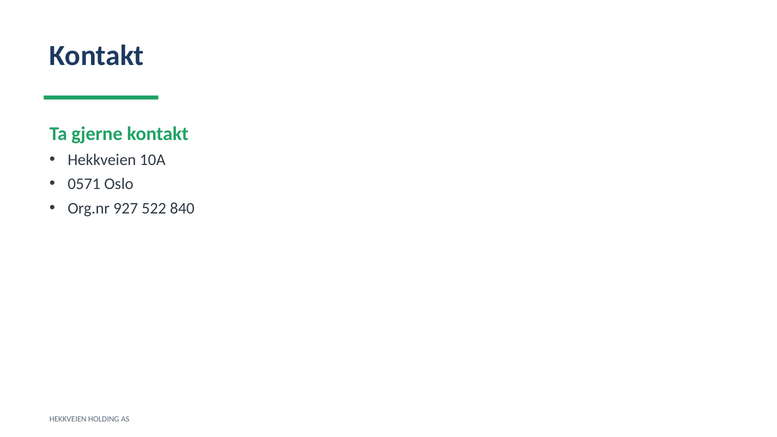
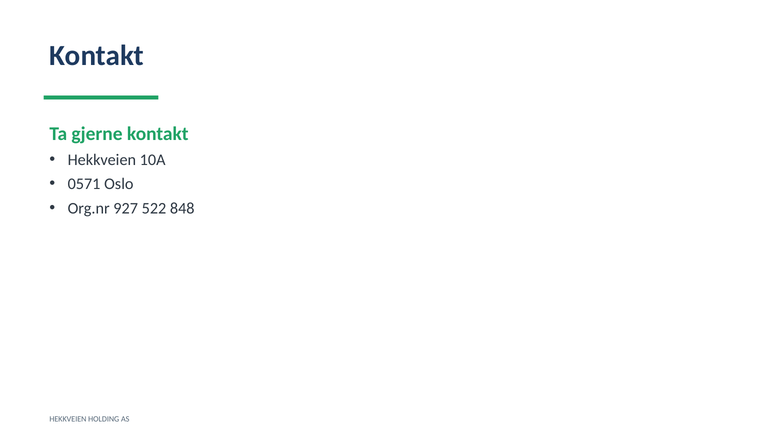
840: 840 -> 848
